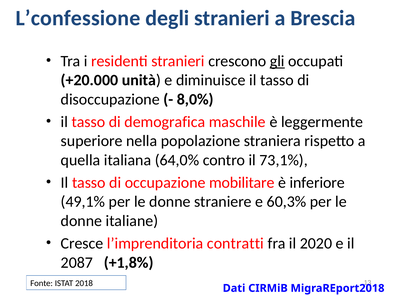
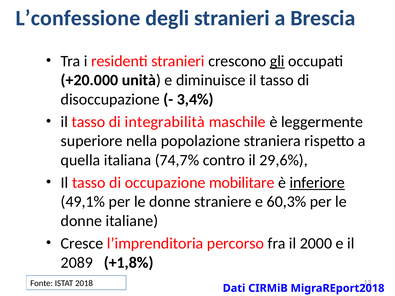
8,0%: 8,0% -> 3,4%
demografica: demografica -> integrabilità
64,0%: 64,0% -> 74,7%
73,1%: 73,1% -> 29,6%
inferiore underline: none -> present
contratti: contratti -> percorso
2020: 2020 -> 2000
2087: 2087 -> 2089
